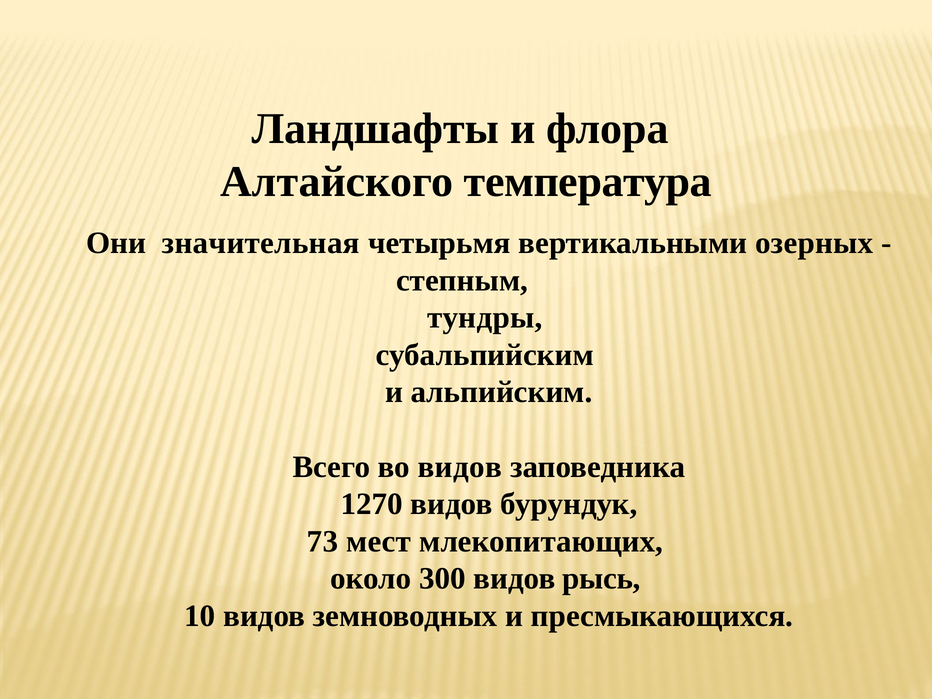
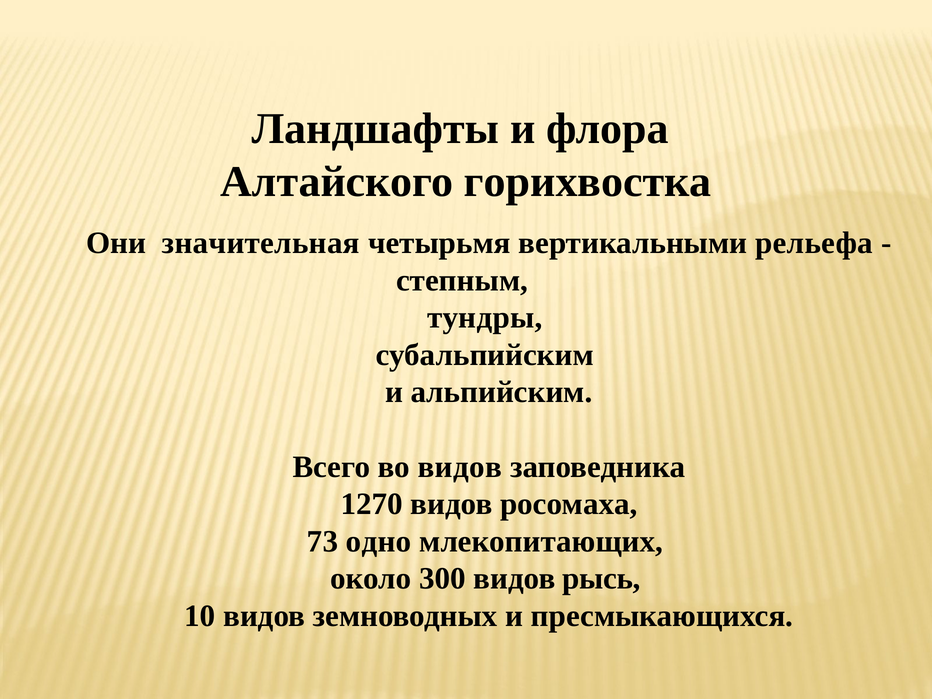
температура: температура -> горихвостка
озерных: озерных -> рельефа
бурундук: бурундук -> росомаха
мест: мест -> одно
